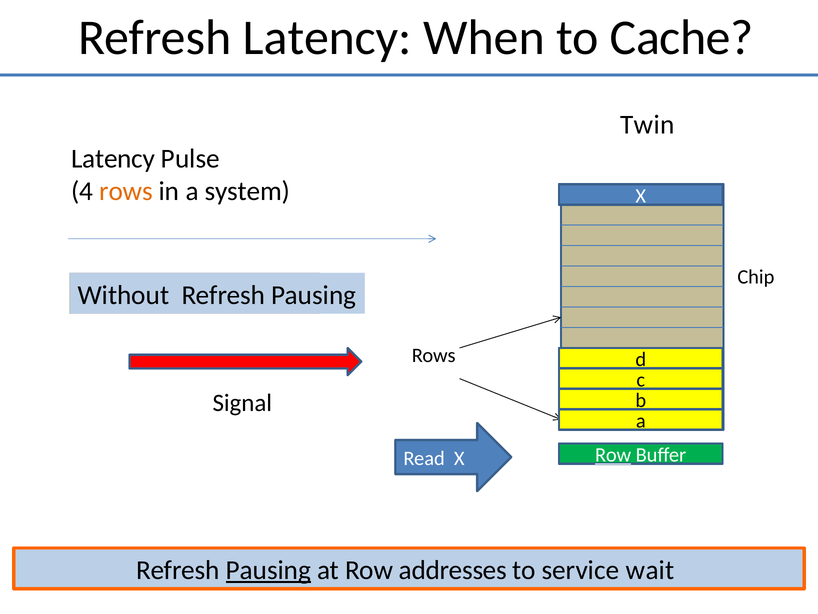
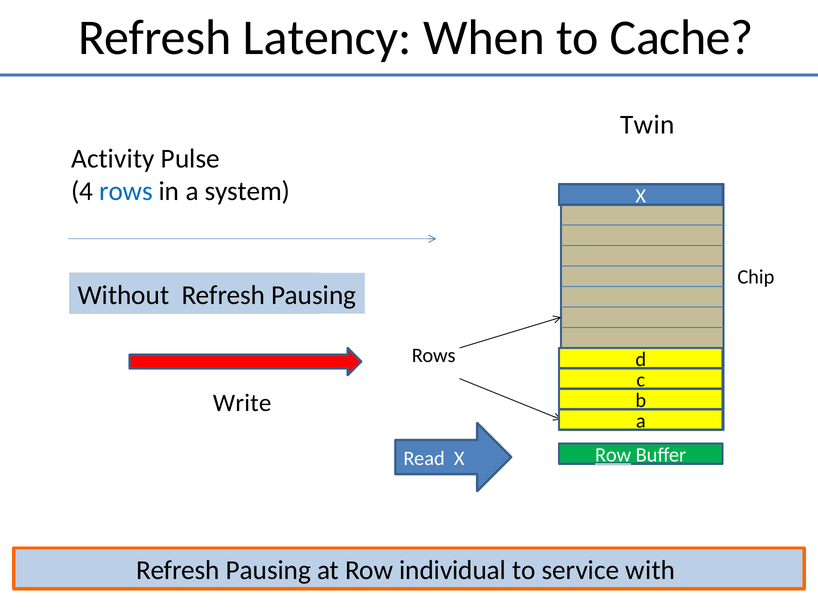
Latency at (113, 159): Latency -> Activity
rows at (126, 191) colour: orange -> blue
Signal: Signal -> Write
Pausing at (268, 570) underline: present -> none
addresses: addresses -> individual
service wait: wait -> with
